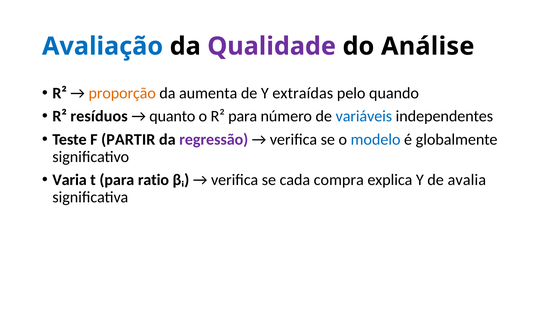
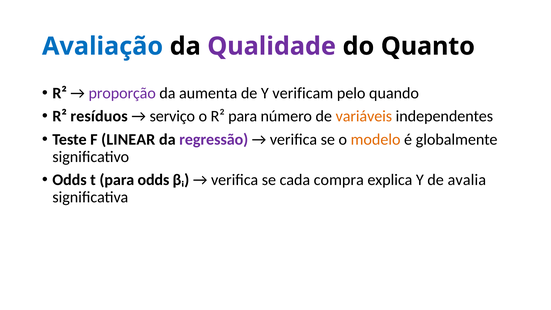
Análise: Análise -> Quanto
proporção colour: orange -> purple
extraídas: extraídas -> verificam
quanto: quanto -> serviço
variáveis colour: blue -> orange
PARTIR: PARTIR -> LINEAR
modelo colour: blue -> orange
Varia at (70, 180): Varia -> Odds
para ratio: ratio -> odds
